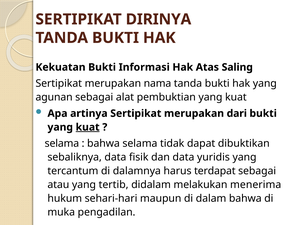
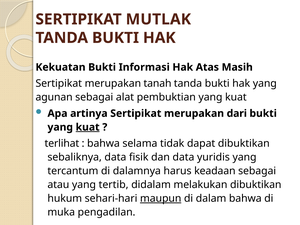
DIRINYA: DIRINYA -> MUTLAK
Saling: Saling -> Masih
nama: nama -> tanah
selama at (62, 143): selama -> terlihat
terdapat: terdapat -> keadaan
melakukan menerima: menerima -> dibuktikan
maupun underline: none -> present
